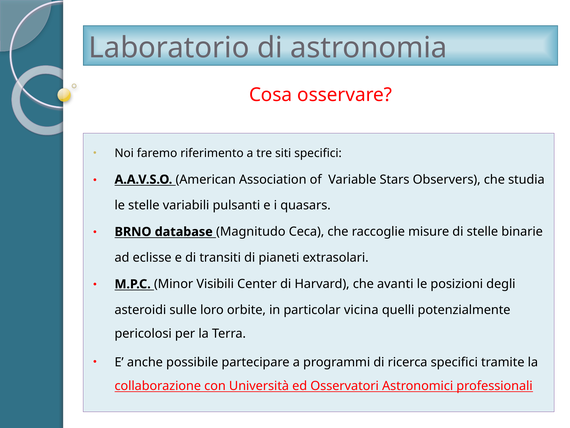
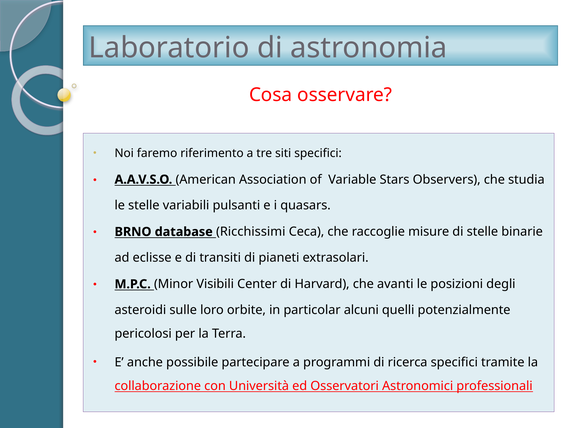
Magnitudo: Magnitudo -> Ricchissimi
vicina: vicina -> alcuni
